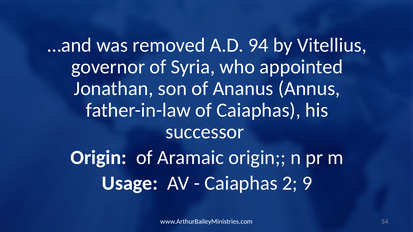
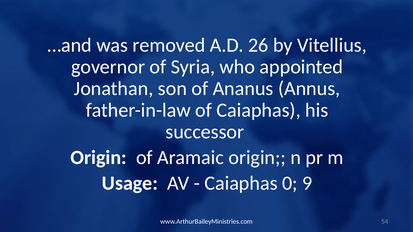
94: 94 -> 26
2: 2 -> 0
